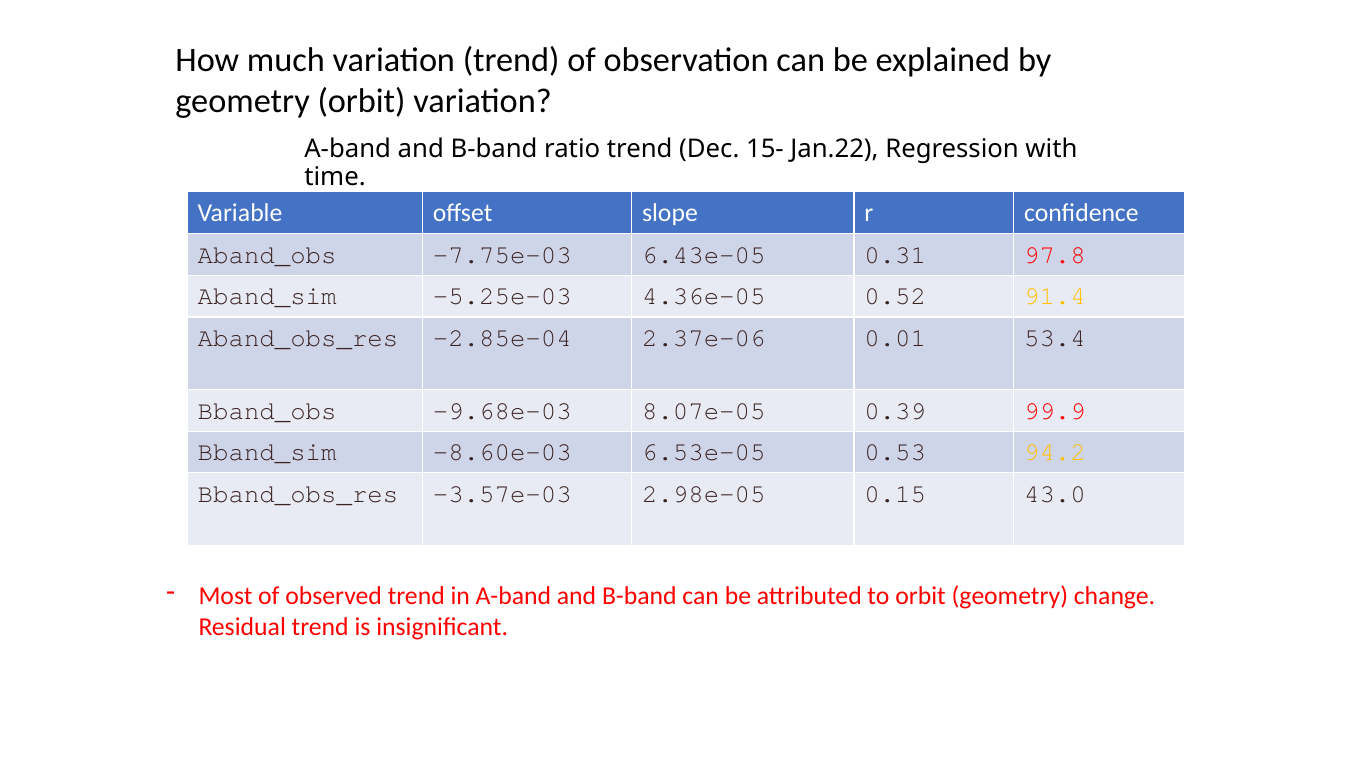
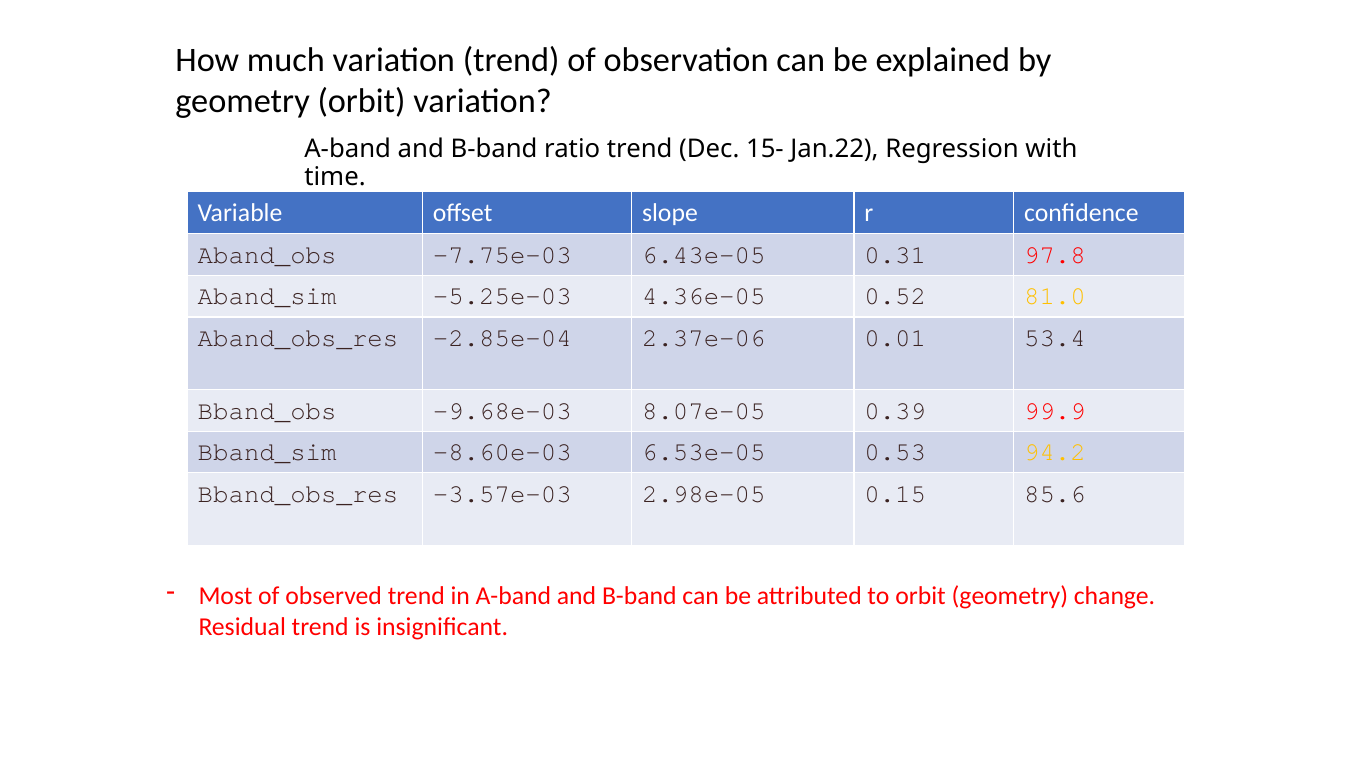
91.4: 91.4 -> 81.0
43.0: 43.0 -> 85.6
